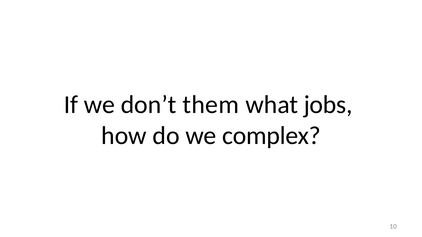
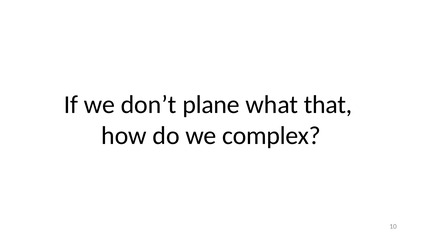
them: them -> plane
jobs: jobs -> that
